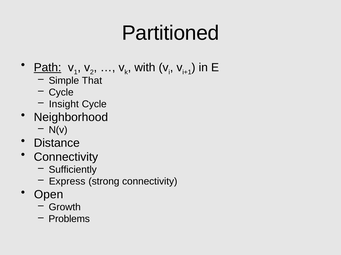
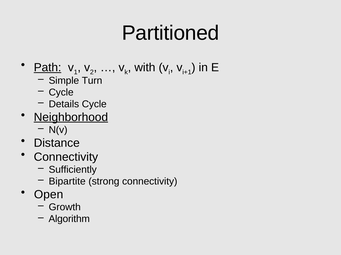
That: That -> Turn
Insight: Insight -> Details
Neighborhood underline: none -> present
Express: Express -> Bipartite
Problems: Problems -> Algorithm
